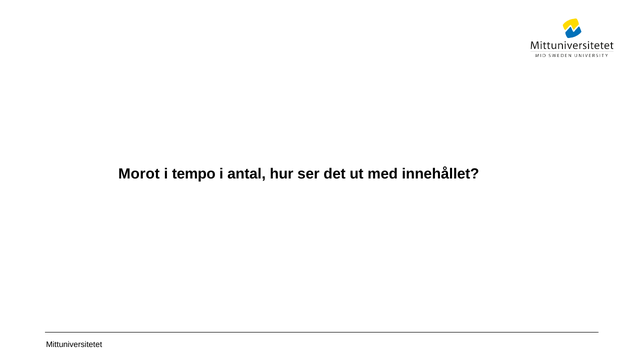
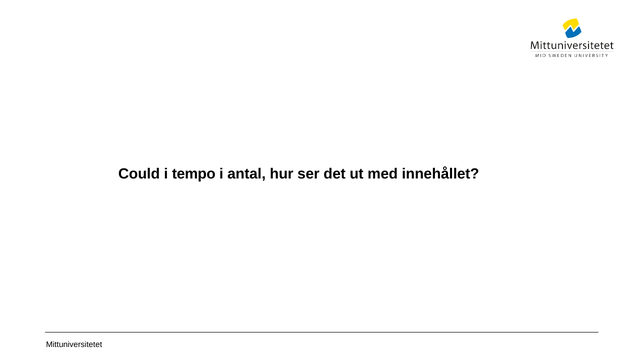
Morot: Morot -> Could
